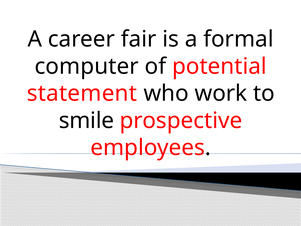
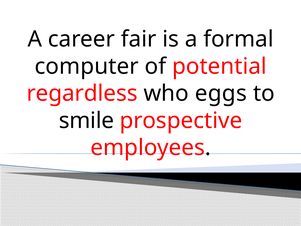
statement: statement -> regardless
work: work -> eggs
